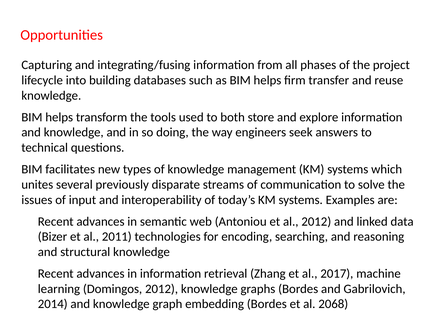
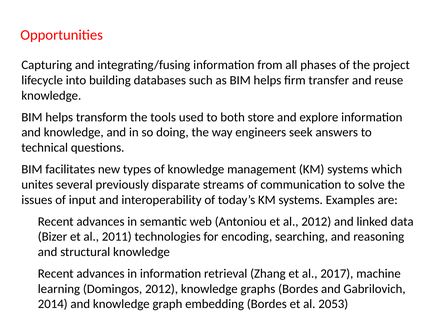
2068: 2068 -> 2053
